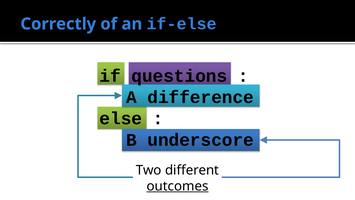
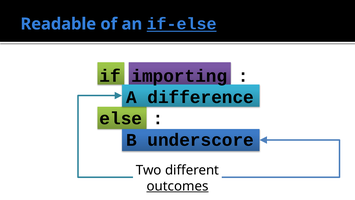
Correctly: Correctly -> Readable
if-else underline: none -> present
questions: questions -> importing
